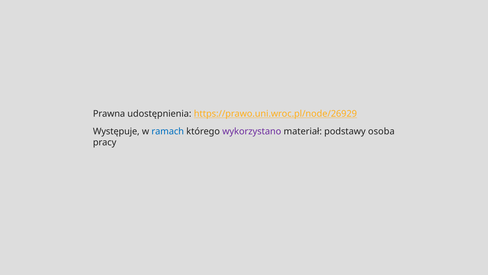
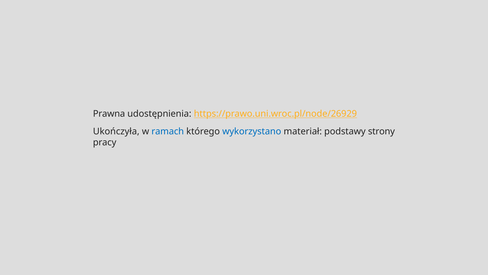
Występuje: Występuje -> Ukończyła
wykorzystano colour: purple -> blue
osoba: osoba -> strony
